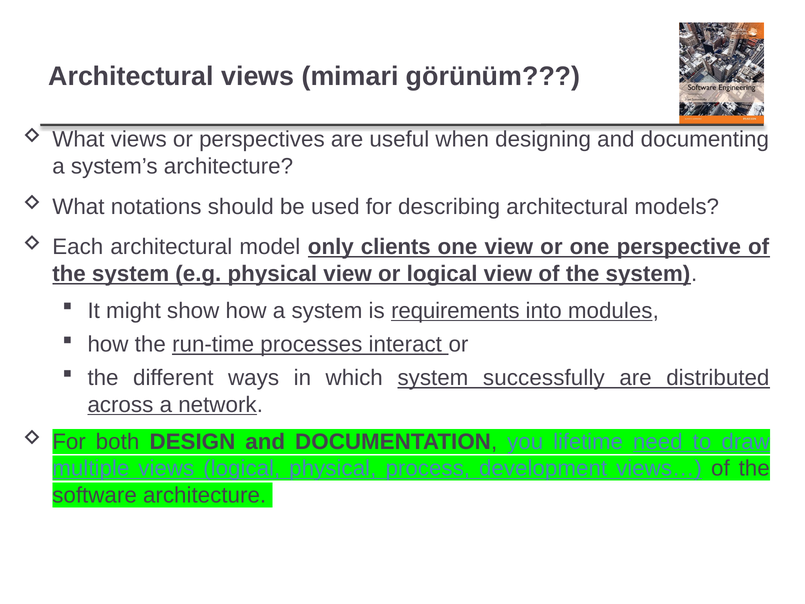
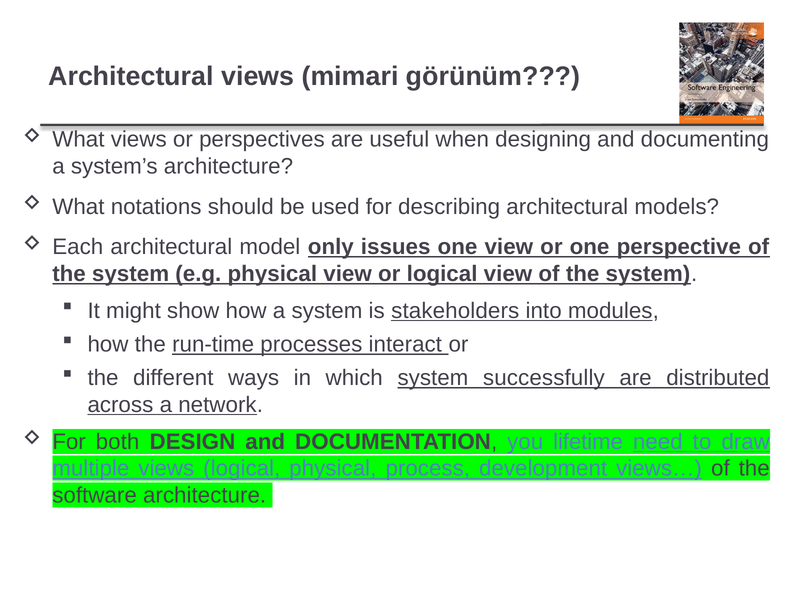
clients: clients -> issues
requirements: requirements -> stakeholders
